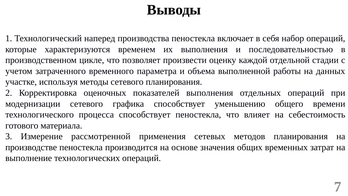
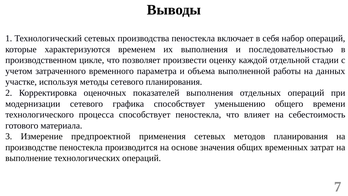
Технологический наперед: наперед -> сетевых
рассмотренной: рассмотренной -> предпроектной
